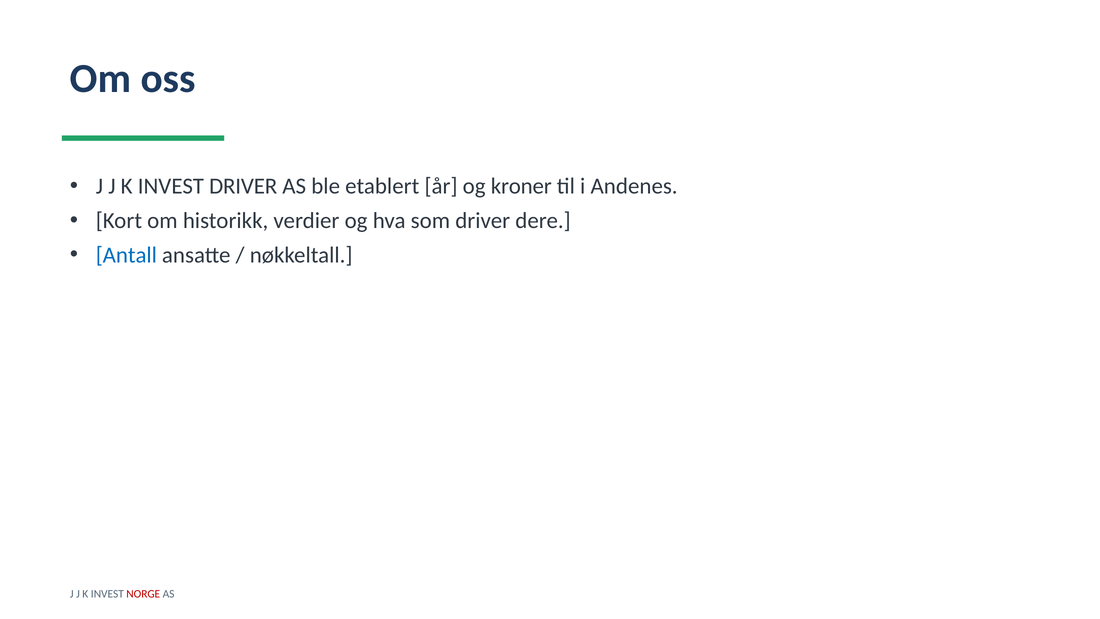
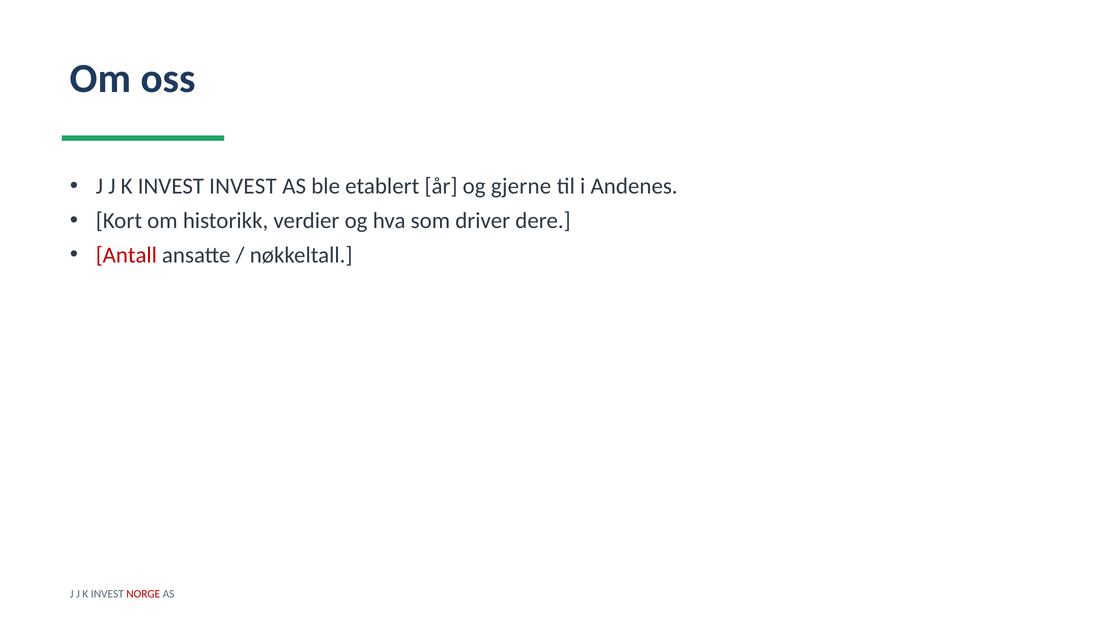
INVEST DRIVER: DRIVER -> INVEST
kroner: kroner -> gjerne
Antall colour: blue -> red
